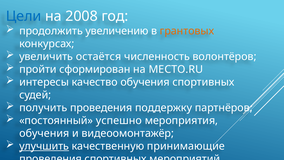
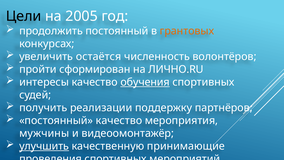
Цели colour: blue -> black
2008: 2008 -> 2005
продолжить увеличению: увеличению -> постоянный
МЕСТО.RU: МЕСТО.RU -> ЛИЧНО.RU
обучения at (145, 82) underline: none -> present
получить проведения: проведения -> реализации
постоянный успешно: успешно -> качество
обучения at (44, 133): обучения -> мужчины
